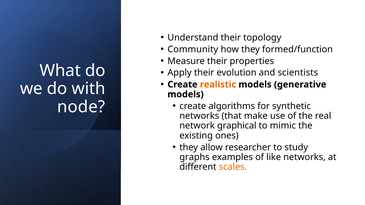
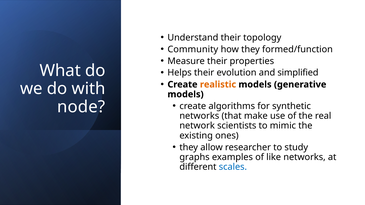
Apply: Apply -> Helps
scientists: scientists -> simplified
graphical: graphical -> scientists
scales colour: orange -> blue
